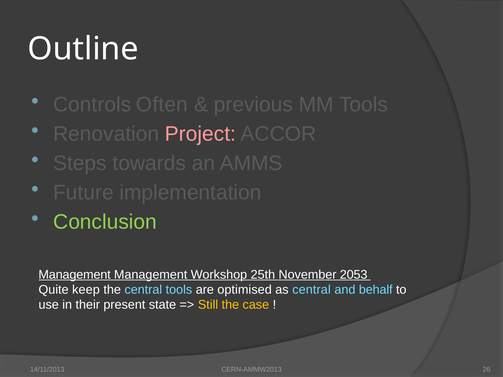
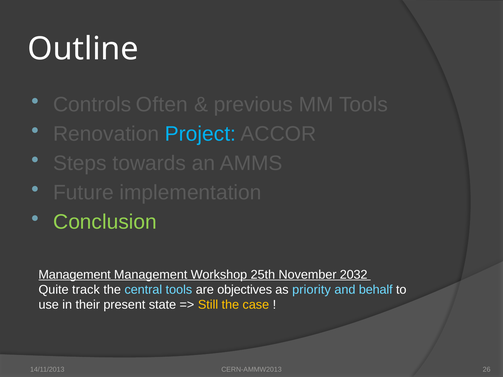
Project colour: pink -> light blue
2053: 2053 -> 2032
keep: keep -> track
optimised: optimised -> objectives
as central: central -> priority
